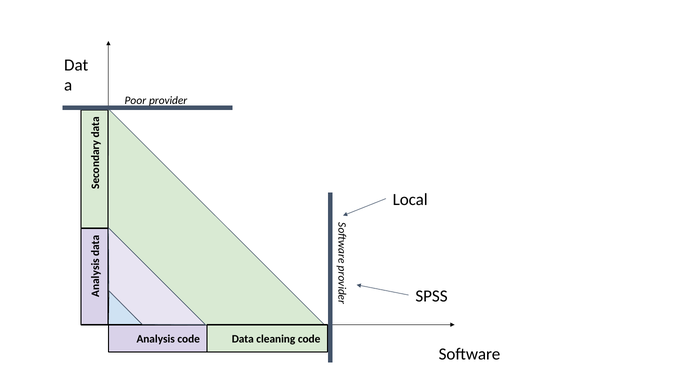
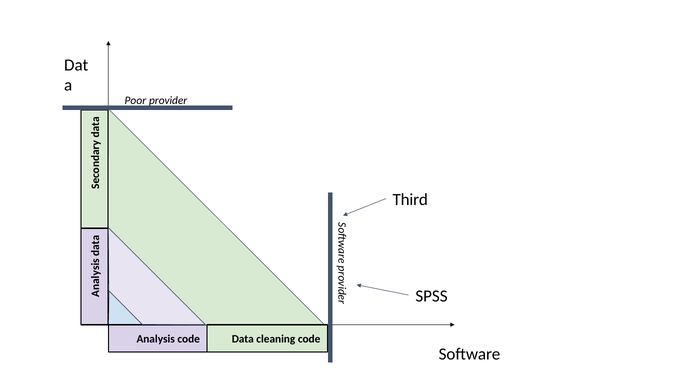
Local: Local -> Third
